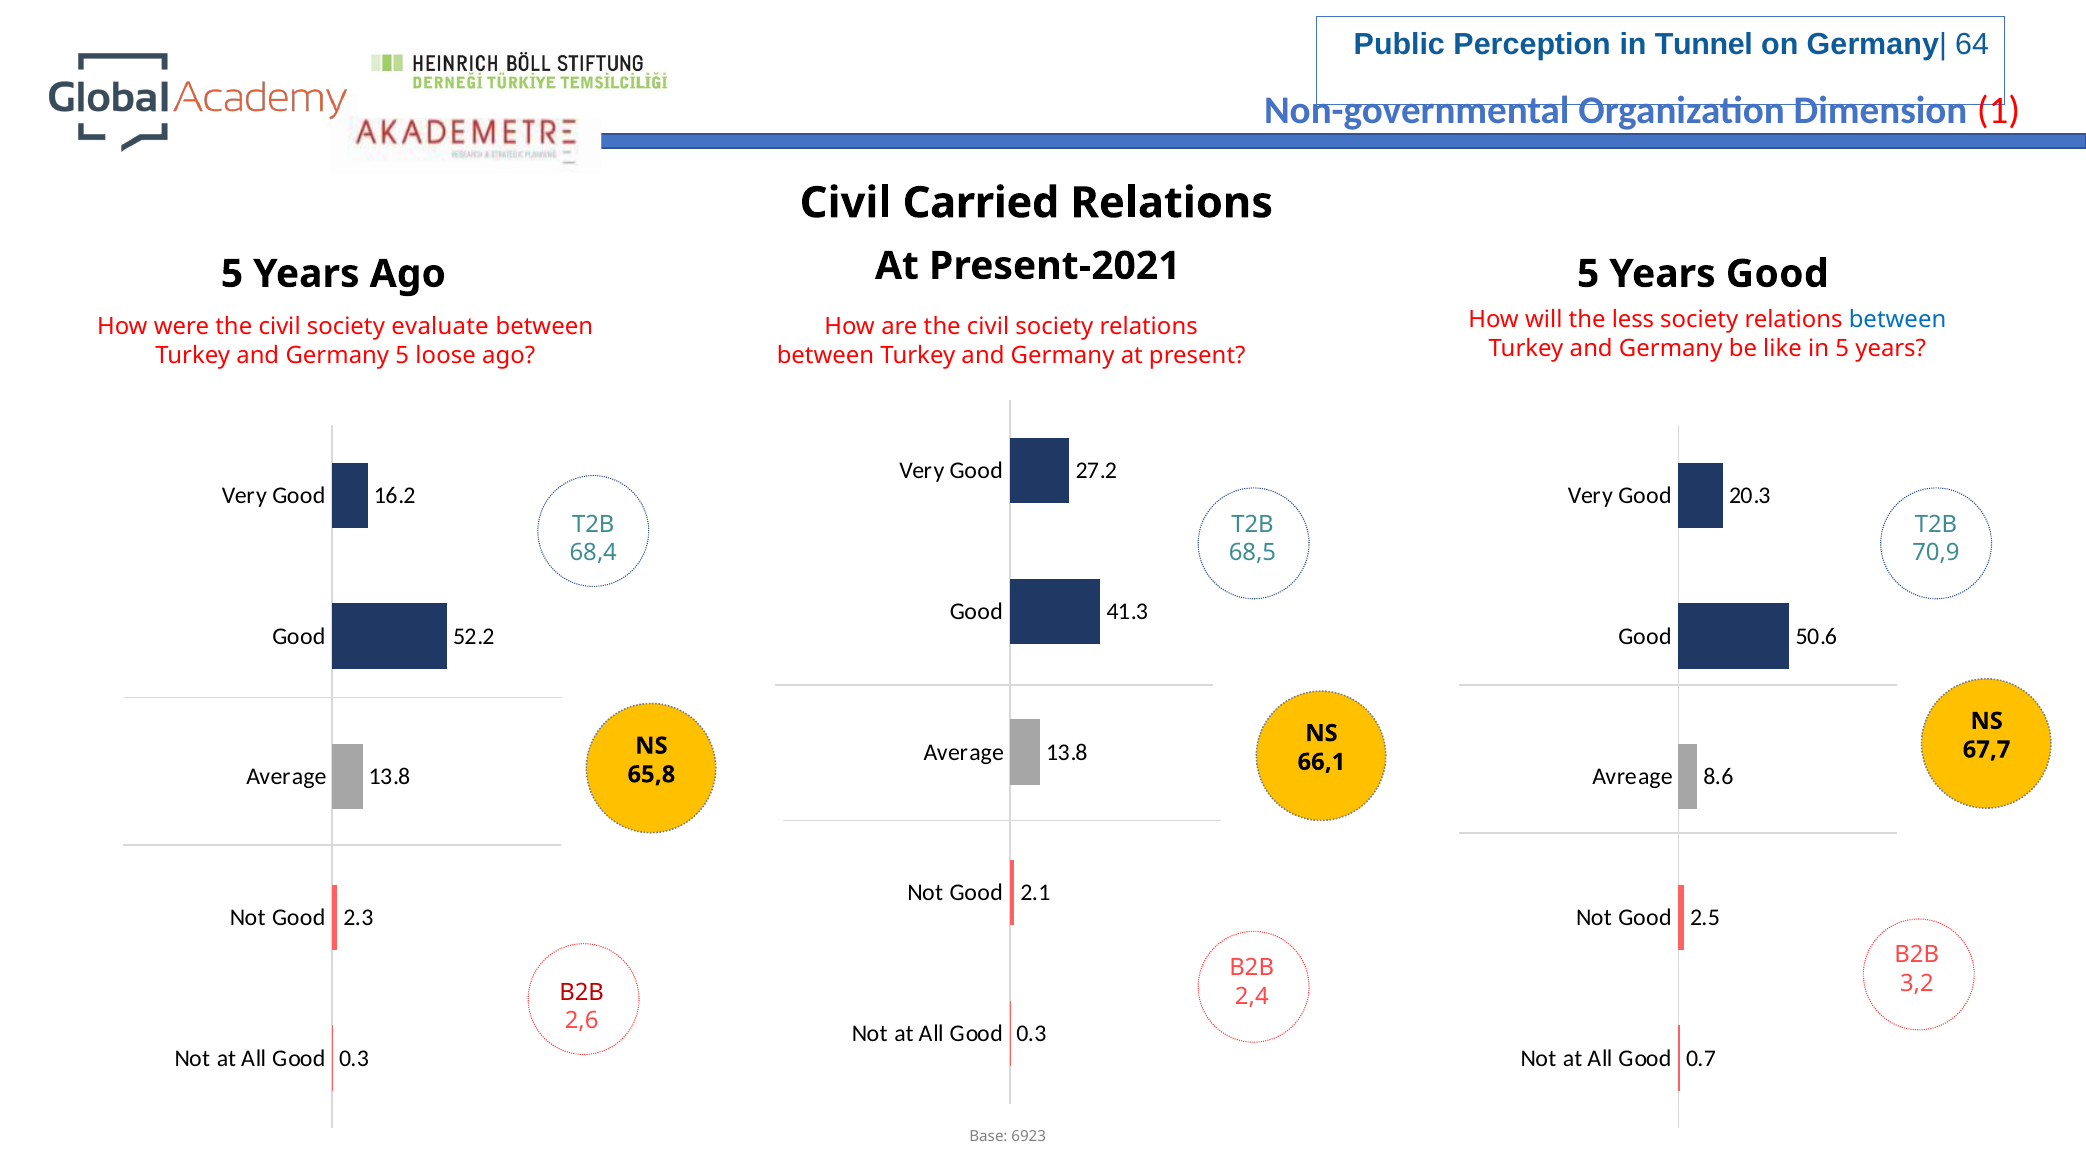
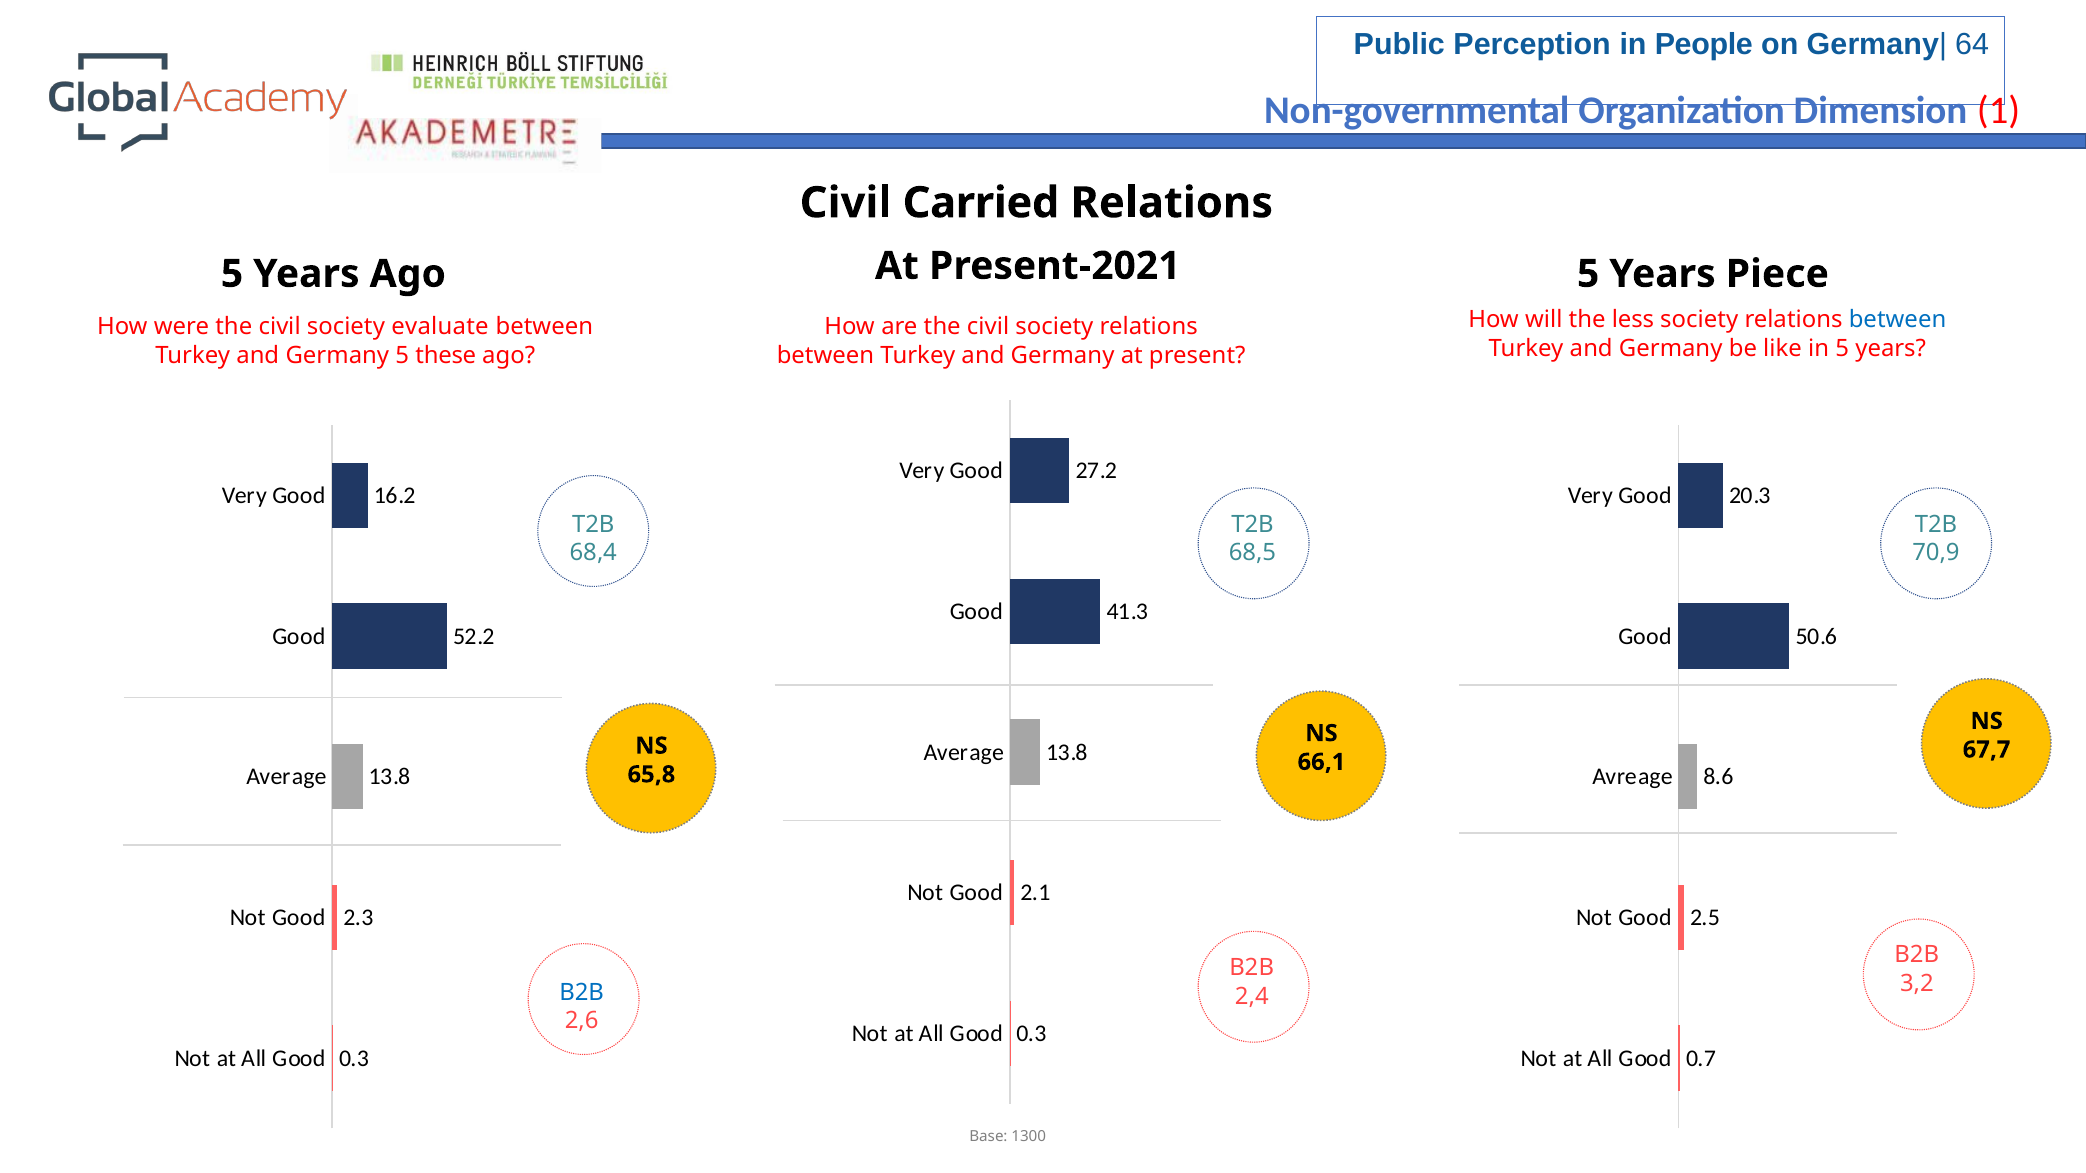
Tunnel: Tunnel -> People
Years Good: Good -> Piece
loose: loose -> these
B2B at (582, 992) colour: red -> blue
6923: 6923 -> 1300
